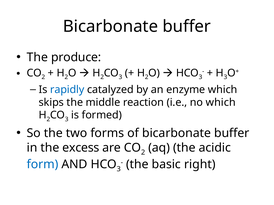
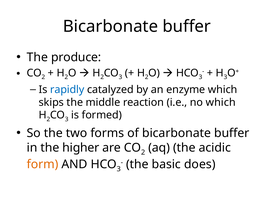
excess: excess -> higher
right: right -> does
form colour: blue -> orange
